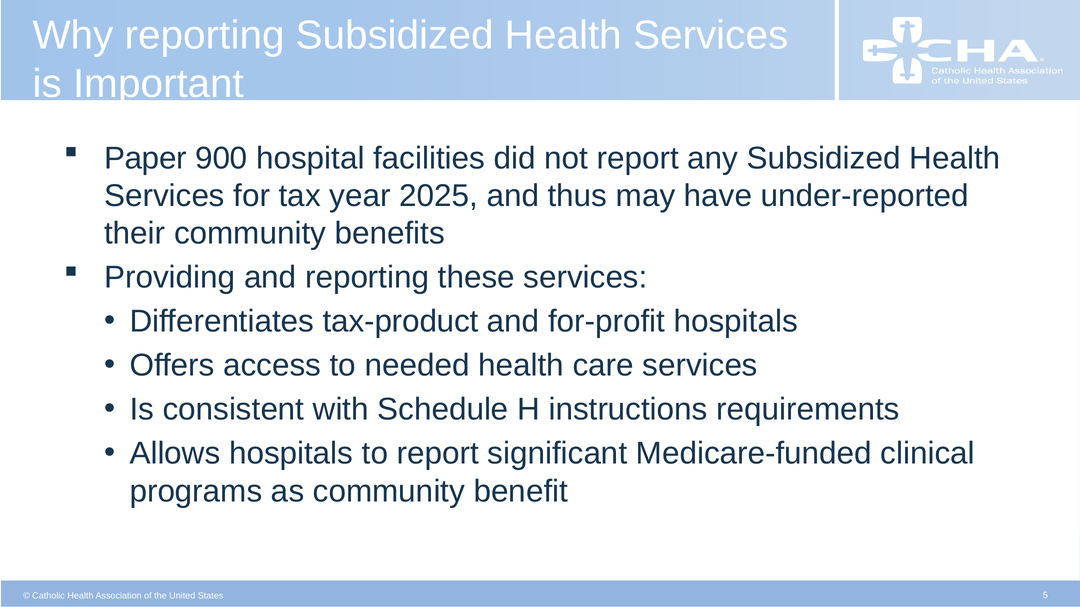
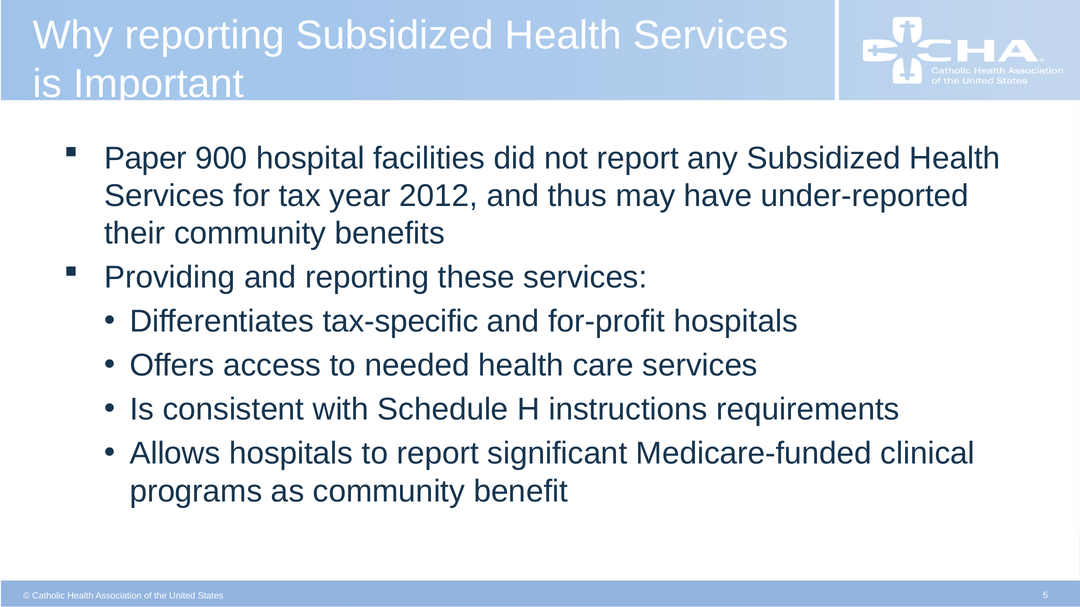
2025: 2025 -> 2012
tax-product: tax-product -> tax-specific
